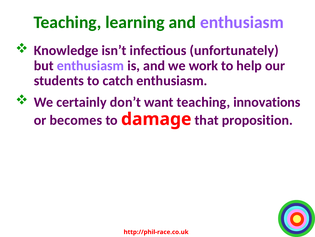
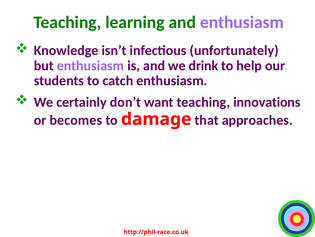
work: work -> drink
proposition: proposition -> approaches
